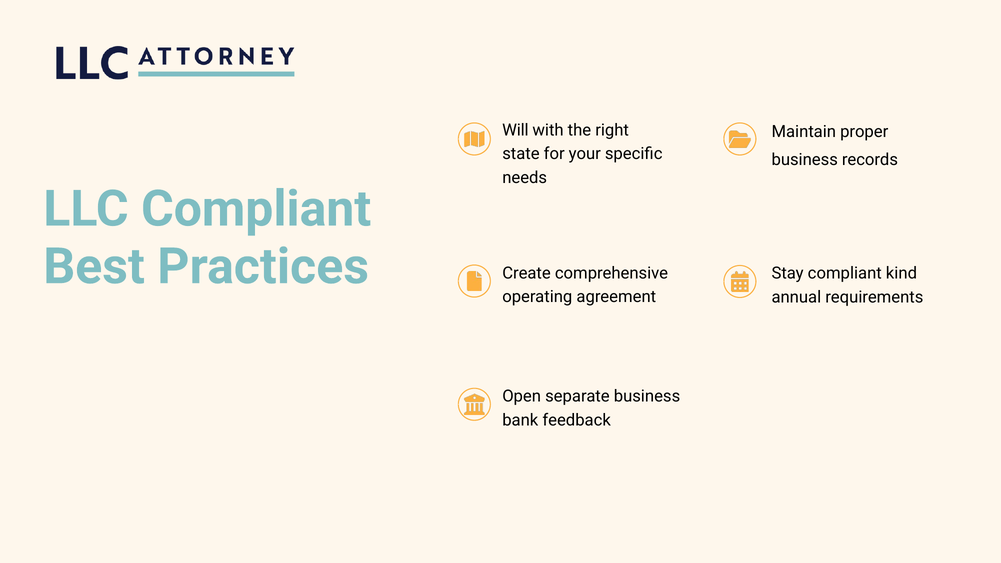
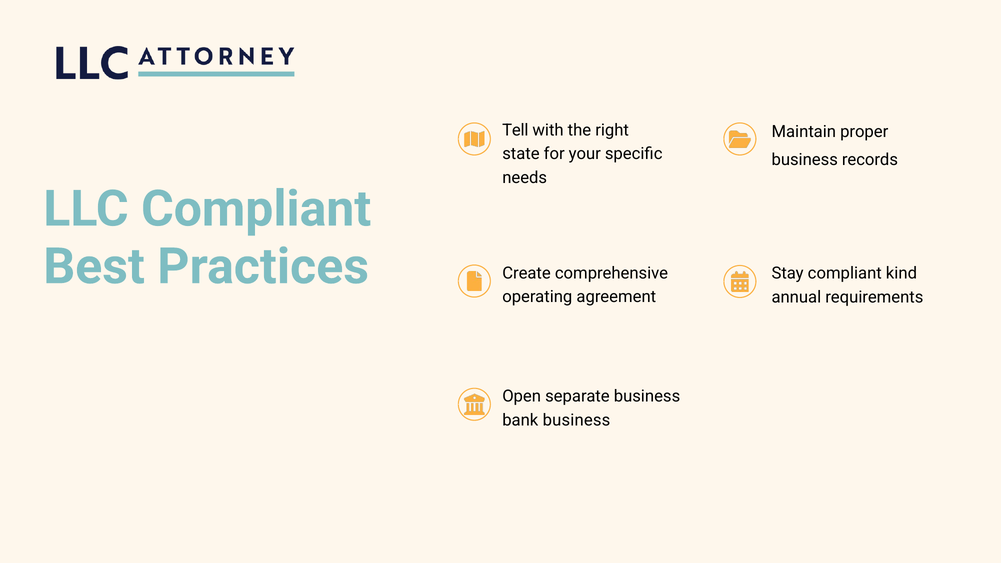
Will: Will -> Tell
bank feedback: feedback -> business
